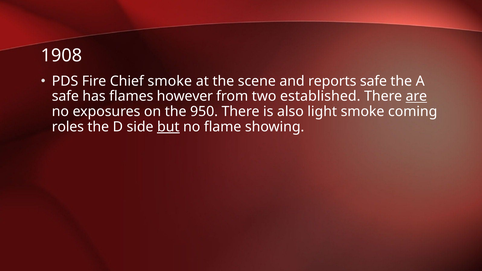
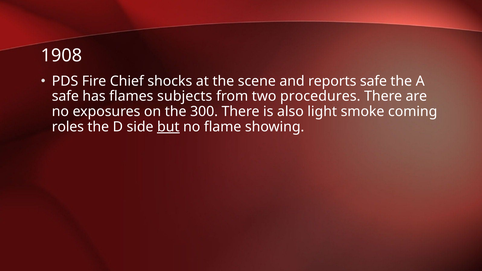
Chief smoke: smoke -> shocks
however: however -> subjects
established: established -> procedures
are underline: present -> none
950: 950 -> 300
